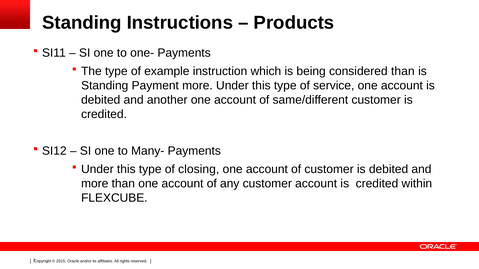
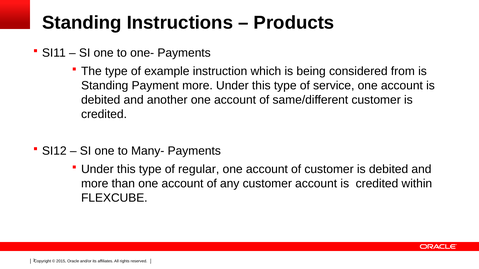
considered than: than -> from
closing: closing -> regular
